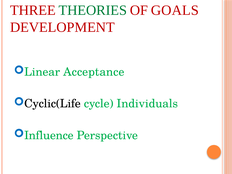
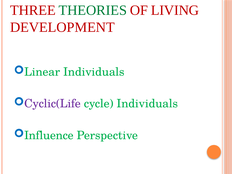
GOALS: GOALS -> LIVING
Linear Acceptance: Acceptance -> Individuals
Cyclic(Life colour: black -> purple
